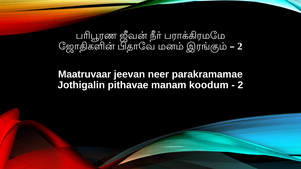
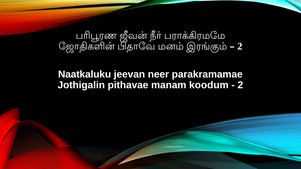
Maatruvaar: Maatruvaar -> Naatkaluku
